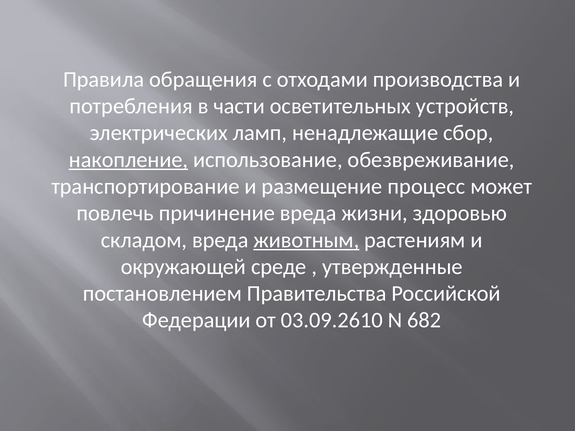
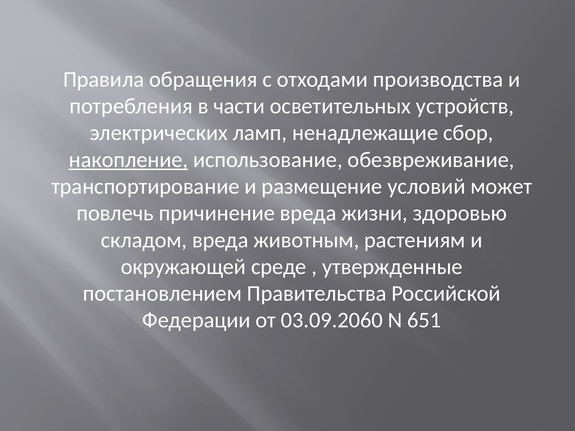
процесс: процесс -> условий
животным underline: present -> none
03.09.2610: 03.09.2610 -> 03.09.2060
682: 682 -> 651
